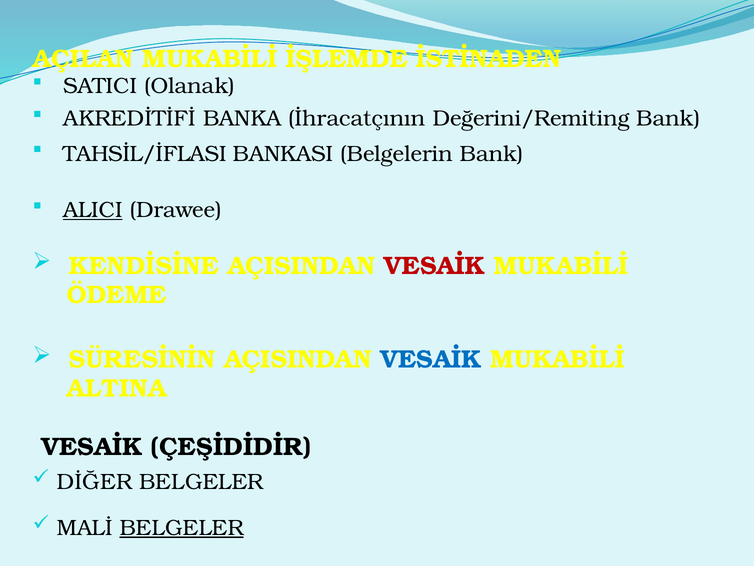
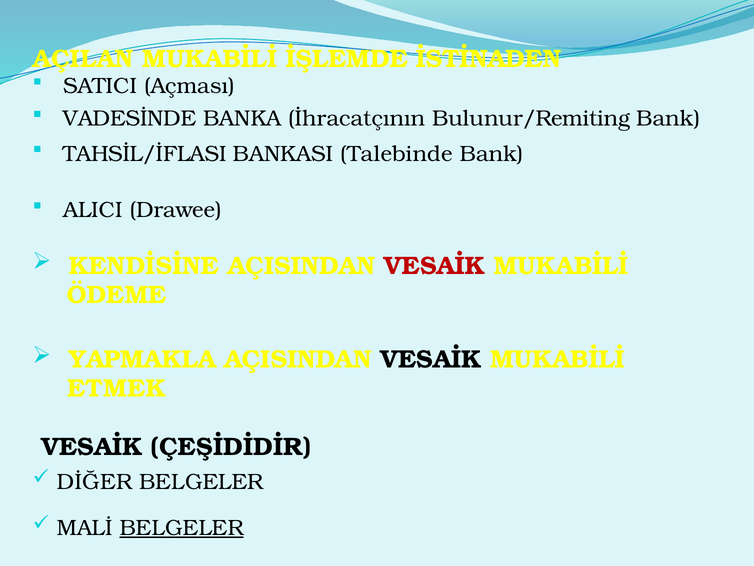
Olanak: Olanak -> Açması
AKREDİTİFİ: AKREDİTİFİ -> VADESİNDE
Değerini/Remiting: Değerini/Remiting -> Bulunur/Remiting
Belgelerin: Belgelerin -> Talebinde
ALICI underline: present -> none
SÜRESİNİN: SÜRESİNİN -> YAPMAKLA
VESAİK at (431, 359) colour: blue -> black
ALTINA: ALTINA -> ETMEK
